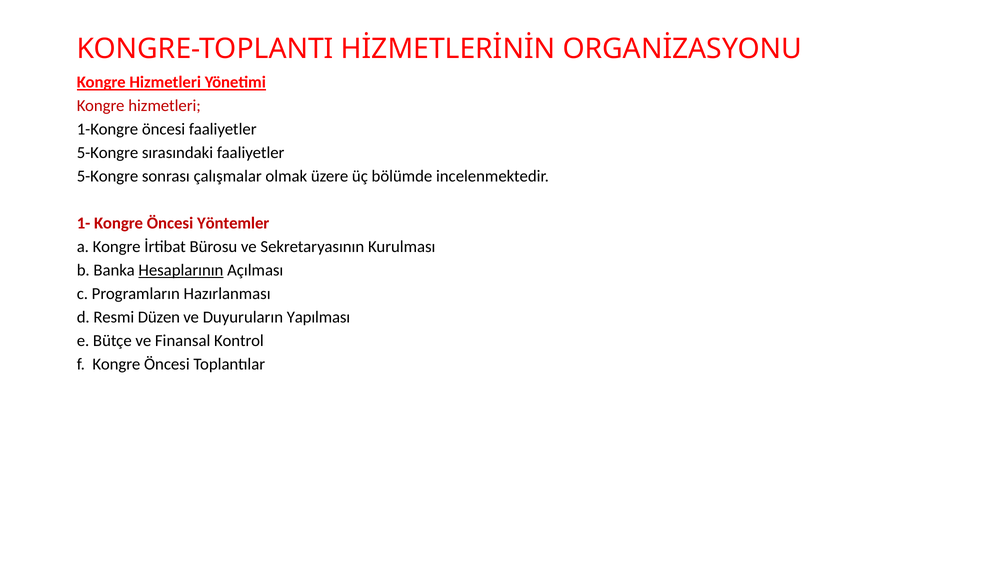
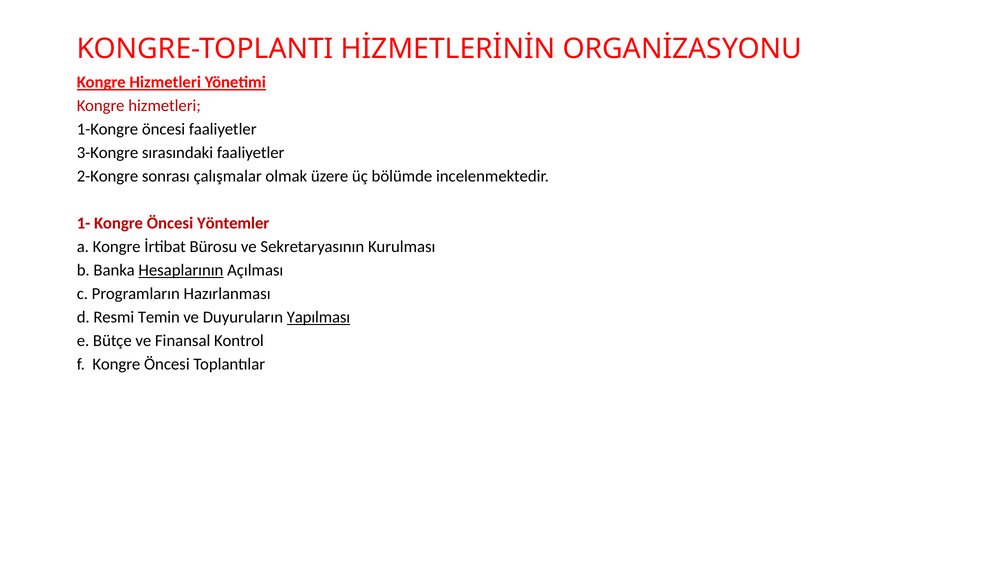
5-Kongre at (107, 153): 5-Kongre -> 3-Kongre
5-Kongre at (107, 176): 5-Kongre -> 2-Kongre
Düzen: Düzen -> Temin
Yapılması underline: none -> present
